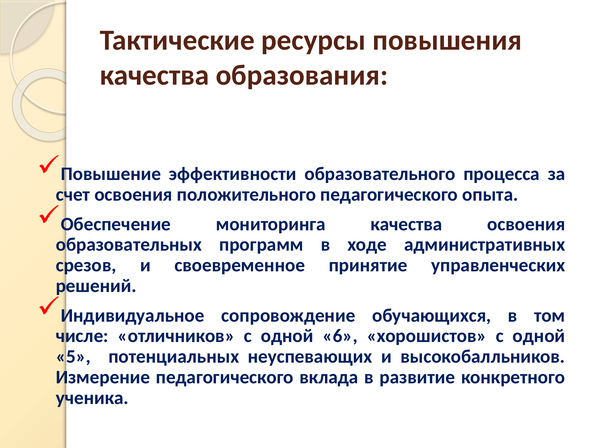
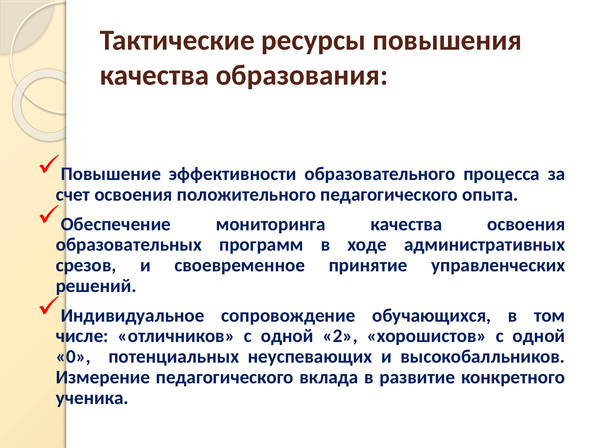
6: 6 -> 2
5: 5 -> 0
